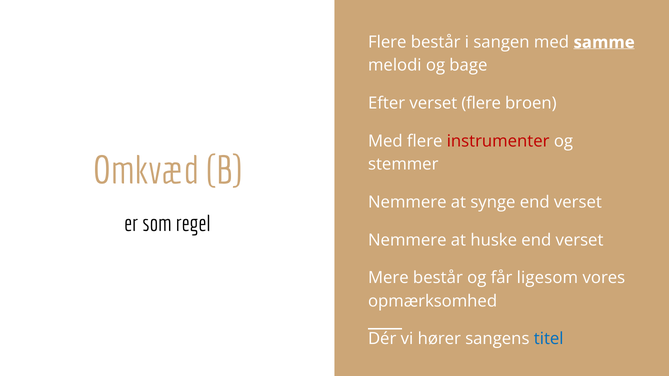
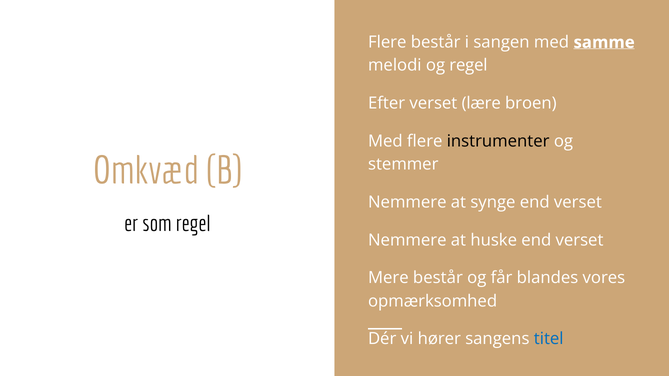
og bage: bage -> regel
verset flere: flere -> lære
instrumenter colour: red -> black
ligesom: ligesom -> blandes
